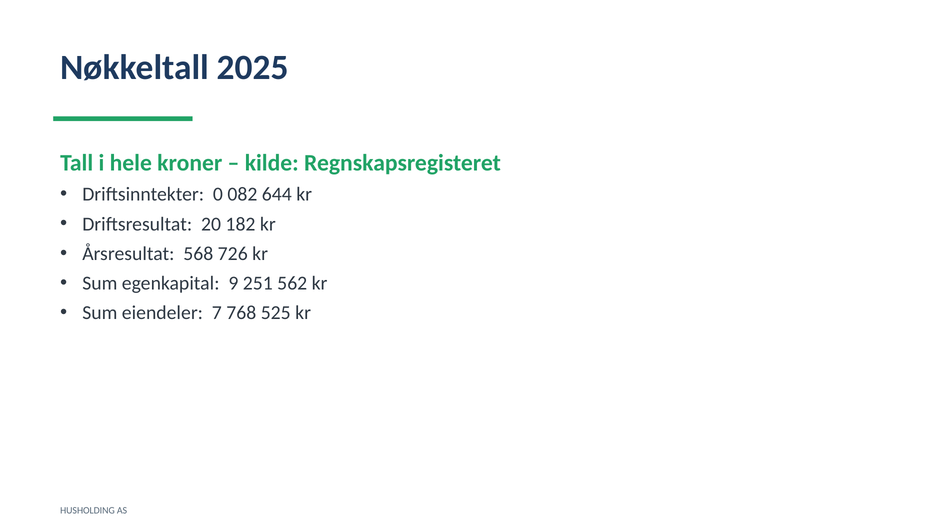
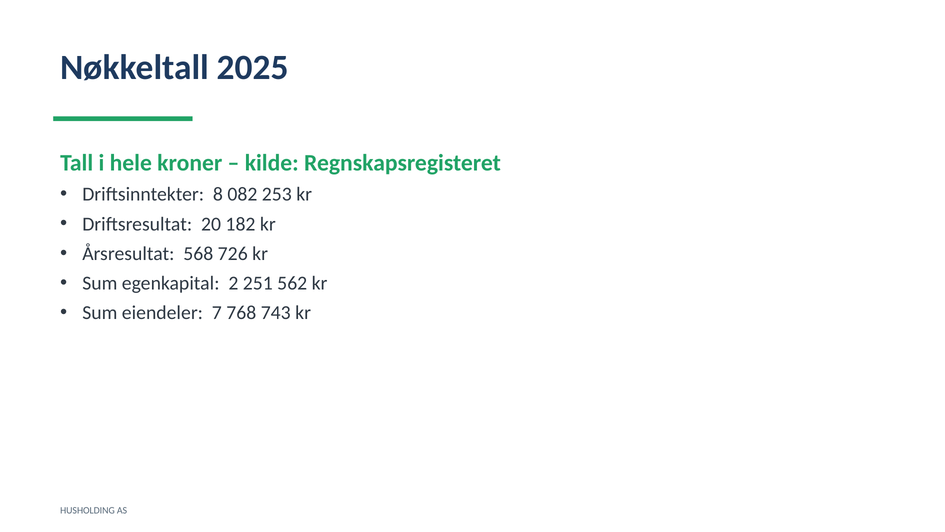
0: 0 -> 8
644: 644 -> 253
9: 9 -> 2
525: 525 -> 743
